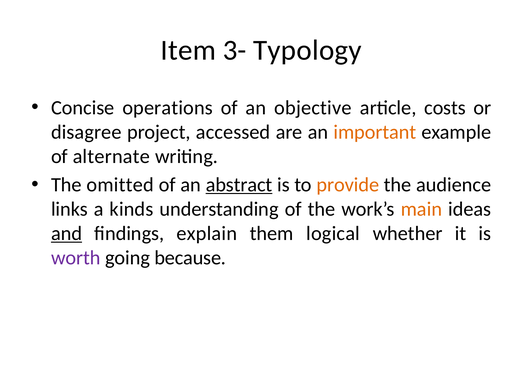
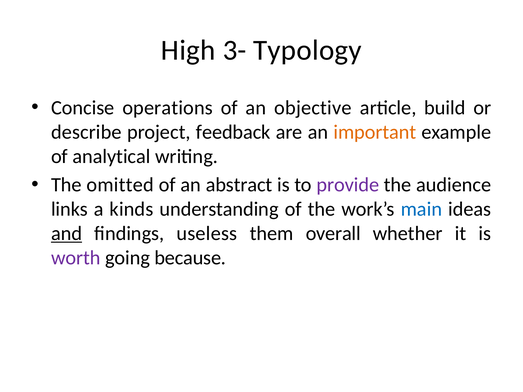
Item: Item -> High
costs: costs -> build
disagree: disagree -> describe
accessed: accessed -> feedback
alternate: alternate -> analytical
abstract underline: present -> none
provide colour: orange -> purple
main colour: orange -> blue
explain: explain -> useless
logical: logical -> overall
